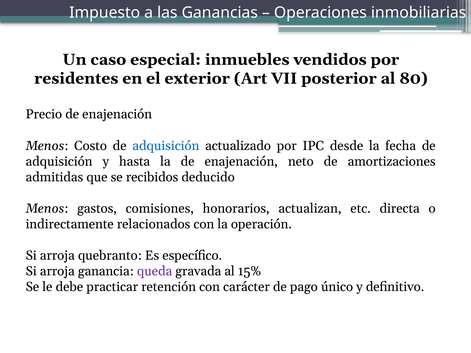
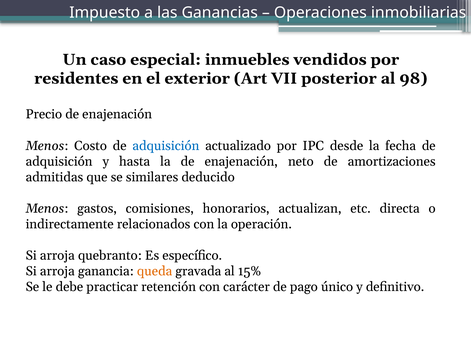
80: 80 -> 98
recibidos: recibidos -> similares
queda colour: purple -> orange
